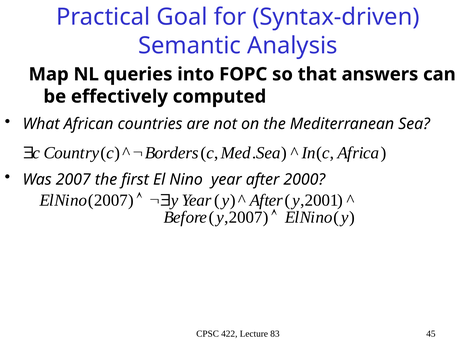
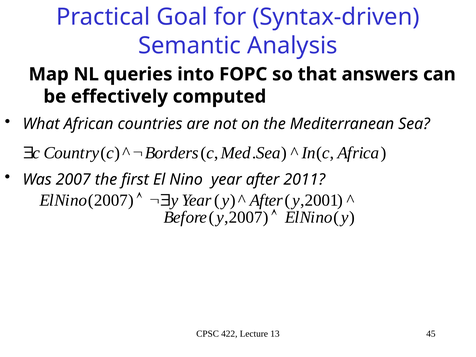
2000: 2000 -> 2011
83: 83 -> 13
